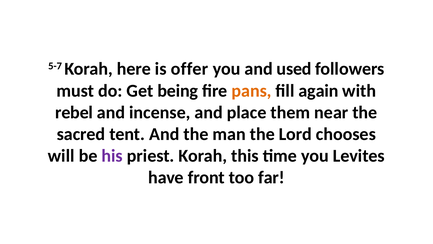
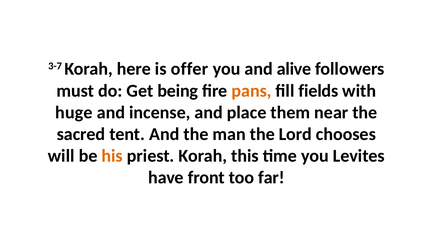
5-7: 5-7 -> 3-7
used: used -> alive
again: again -> fields
rebel: rebel -> huge
his colour: purple -> orange
